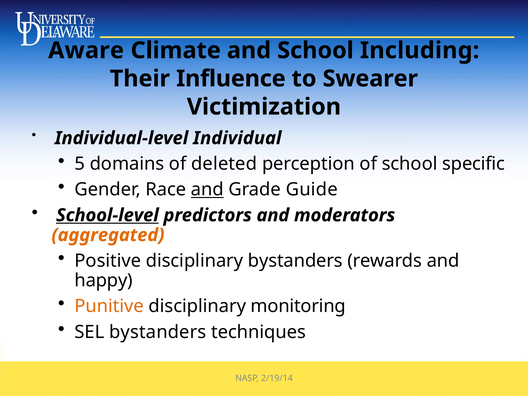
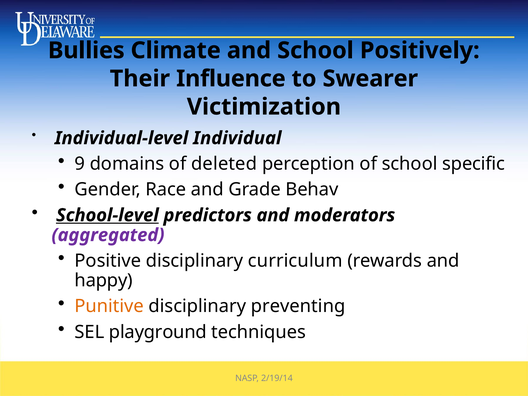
Aware: Aware -> Bullies
Including: Including -> Positively
5: 5 -> 9
and at (207, 190) underline: present -> none
Guide: Guide -> Behav
aggregated colour: orange -> purple
disciplinary bystanders: bystanders -> curriculum
monitoring: monitoring -> preventing
SEL bystanders: bystanders -> playground
